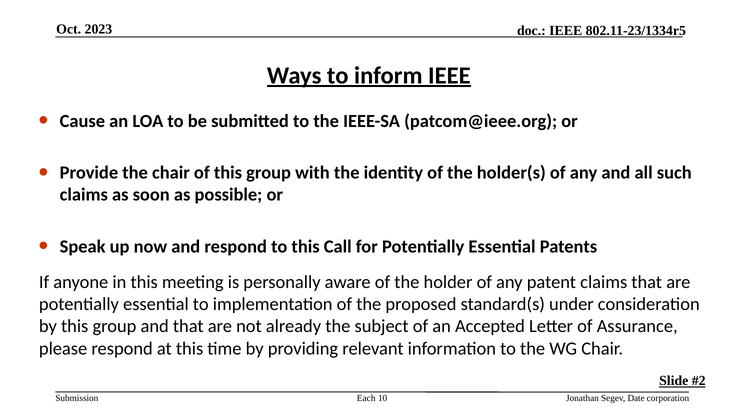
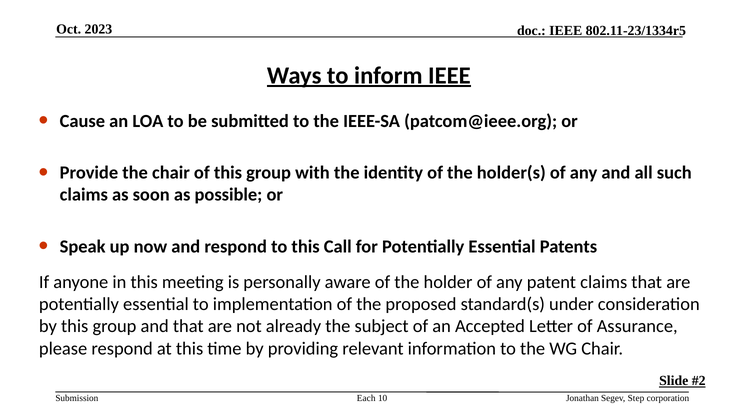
Date: Date -> Step
